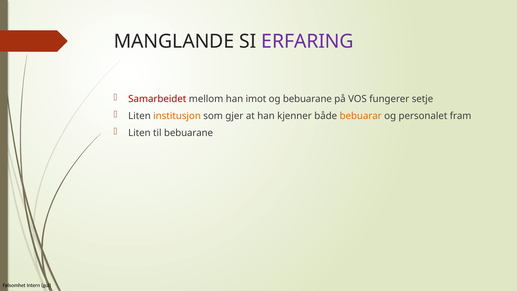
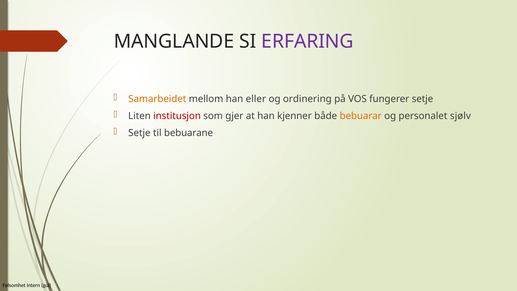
Samarbeidet colour: red -> orange
imot: imot -> eller
og bebuarane: bebuarane -> ordinering
institusjon colour: orange -> red
fram: fram -> sjølv
Liten at (139, 133): Liten -> Setje
